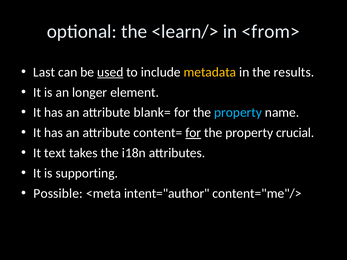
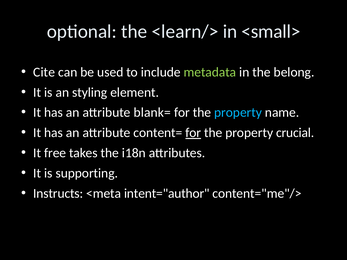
<from>: <from> -> <small>
Last: Last -> Cite
used underline: present -> none
metadata colour: yellow -> light green
results: results -> belong
longer: longer -> styling
text: text -> free
Possible: Possible -> Instructs
